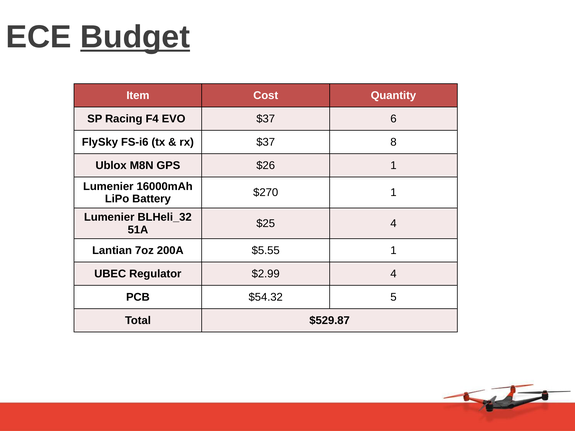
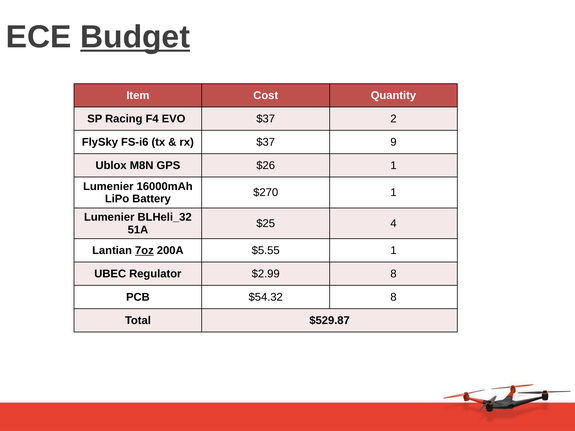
6: 6 -> 2
8: 8 -> 9
7oz underline: none -> present
$2.99 4: 4 -> 8
$54.32 5: 5 -> 8
